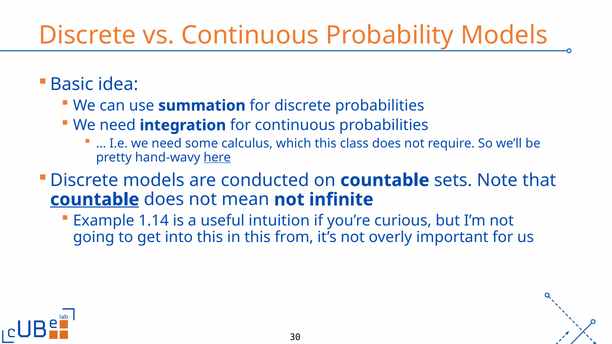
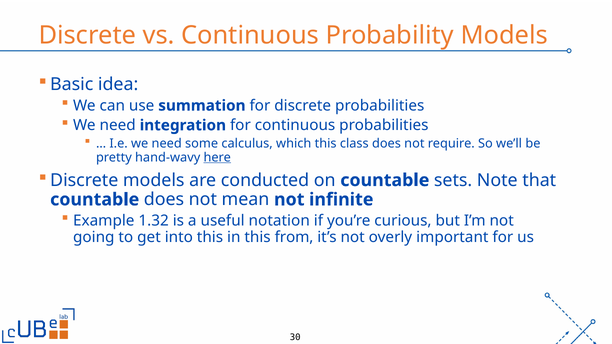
countable at (95, 200) underline: present -> none
1.14: 1.14 -> 1.32
intuition: intuition -> notation
